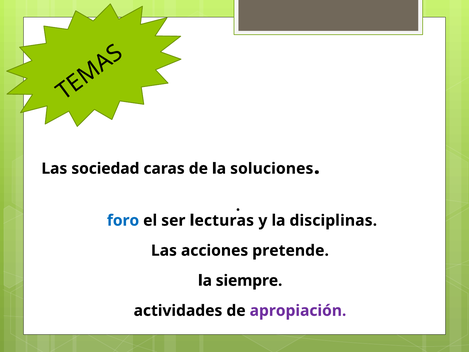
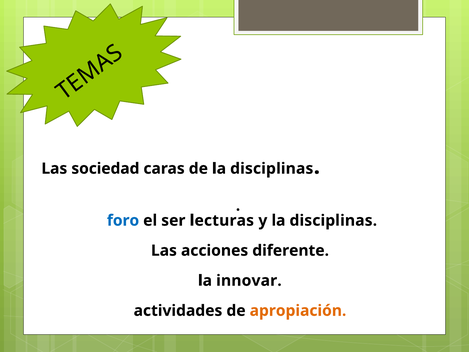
de la soluciones: soluciones -> disciplinas
pretende: pretende -> diferente
siempre: siempre -> innovar
apropiación colour: purple -> orange
